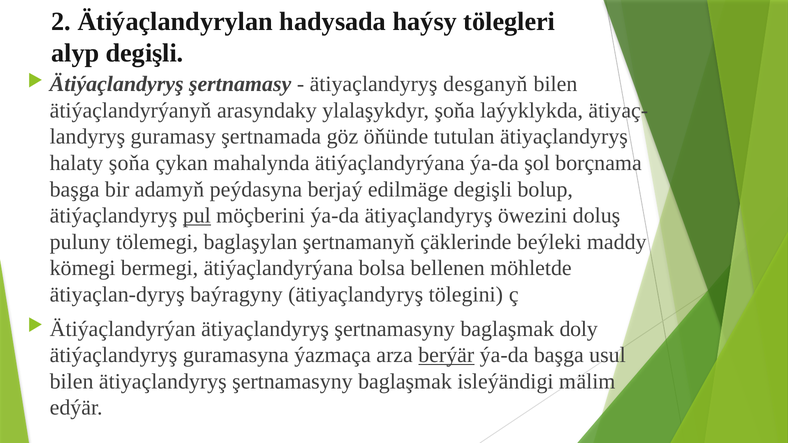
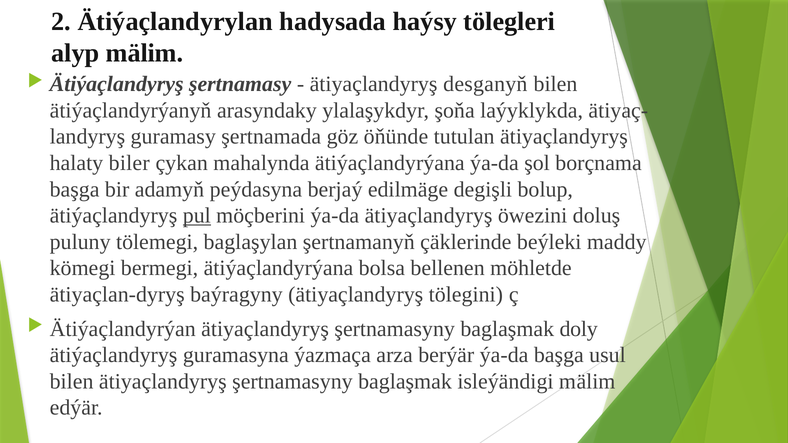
alyp degişli: degişli -> mälim
halaty şoňa: şoňa -> biler
berýär underline: present -> none
